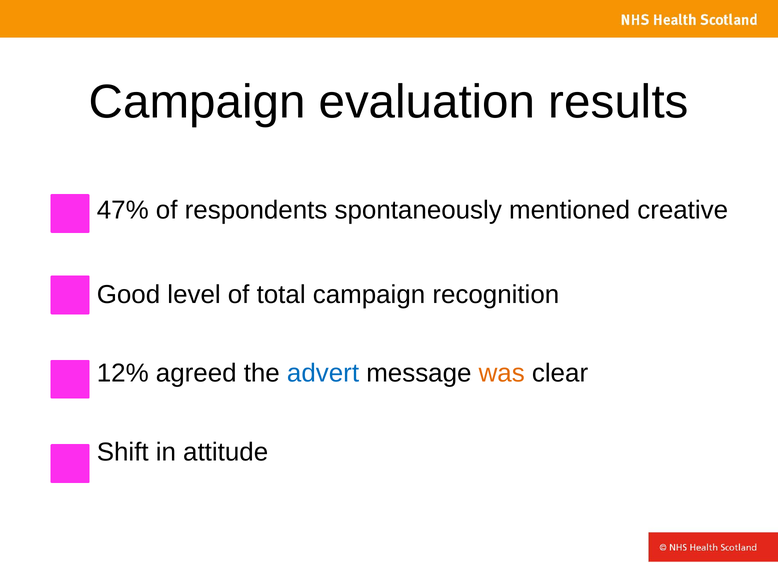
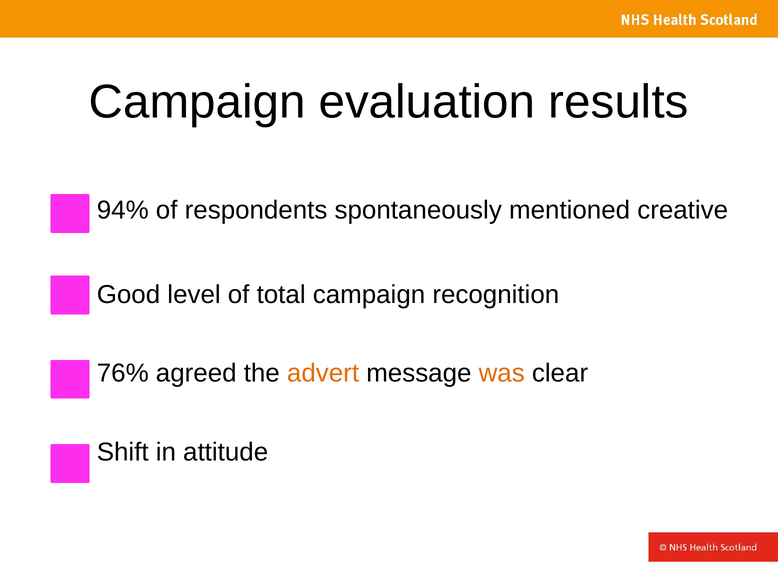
47%: 47% -> 94%
12%: 12% -> 76%
advert colour: blue -> orange
